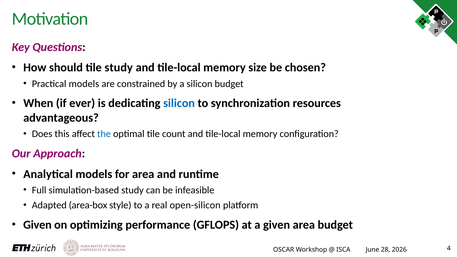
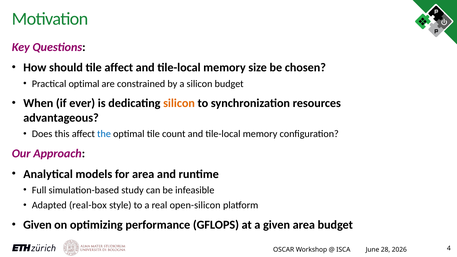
tile study: study -> affect
Practical models: models -> optimal
silicon at (179, 103) colour: blue -> orange
area-box: area-box -> real-box
